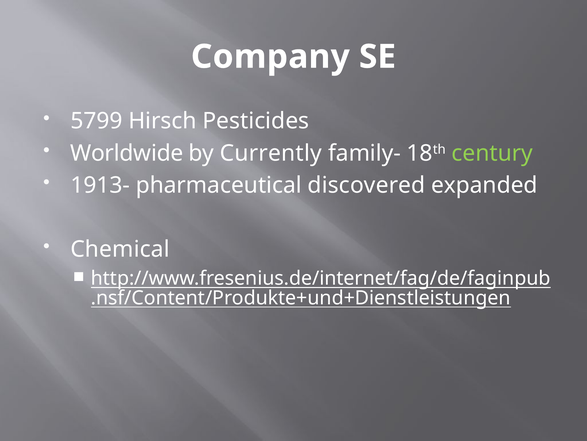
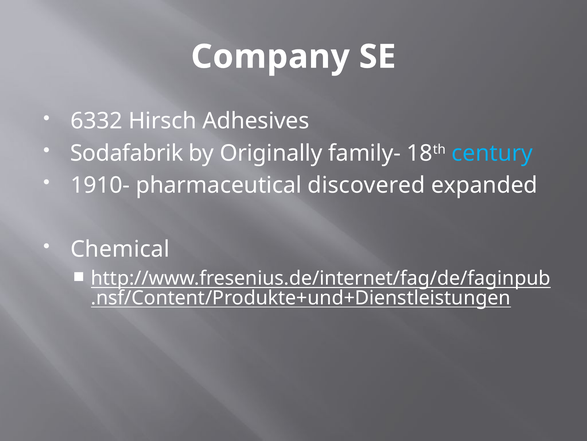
5799: 5799 -> 6332
Pesticides: Pesticides -> Adhesives
Worldwide: Worldwide -> Sodafabrik
Currently: Currently -> Originally
century colour: light green -> light blue
1913-: 1913- -> 1910-
